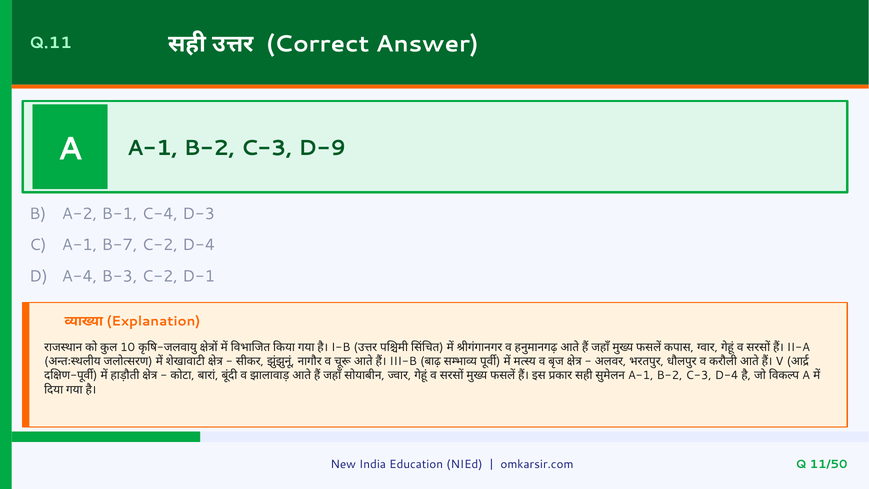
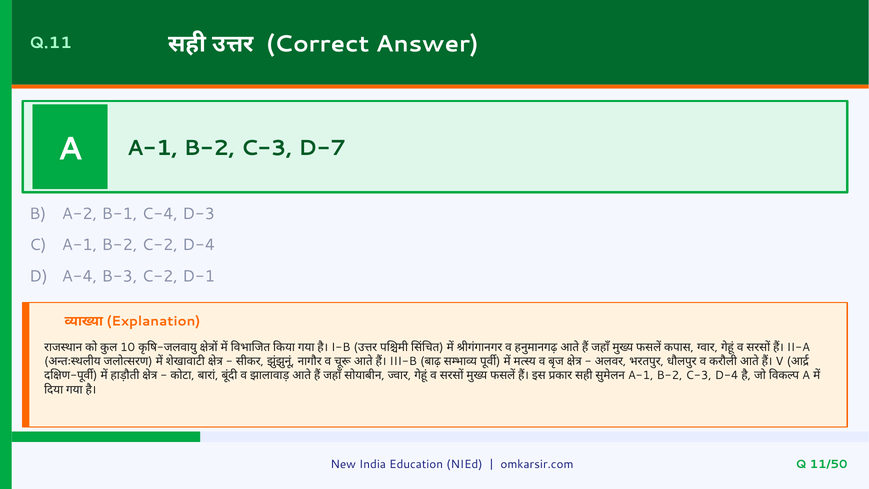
D-9: D-9 -> D-7
C A-1 B-7: B-7 -> B-2
